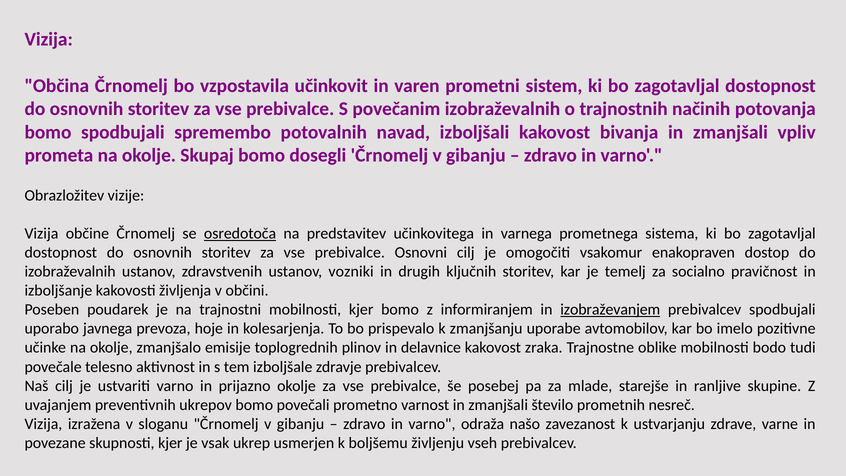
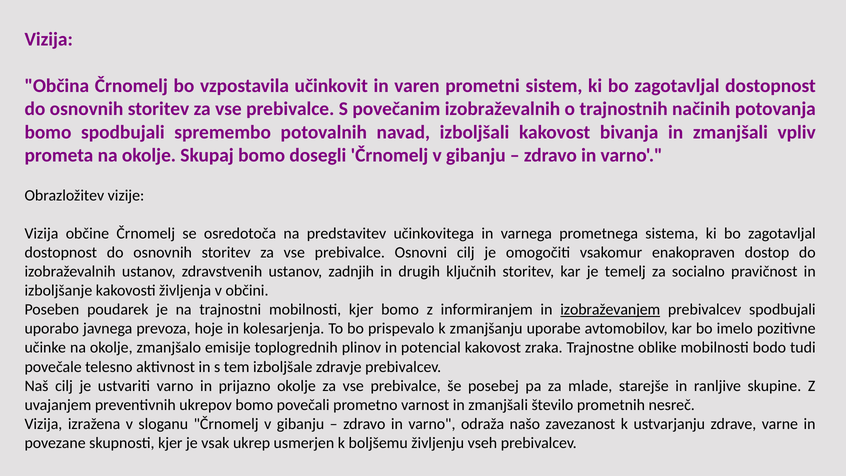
osredotoča underline: present -> none
vozniki: vozniki -> zadnjih
delavnice: delavnice -> potencial
